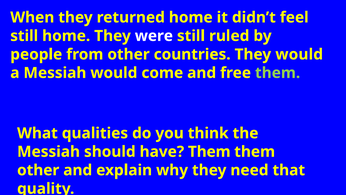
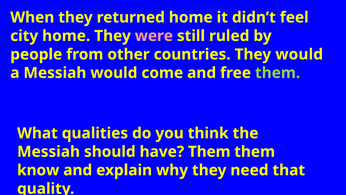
still at (24, 36): still -> city
were colour: white -> pink
other at (38, 170): other -> know
